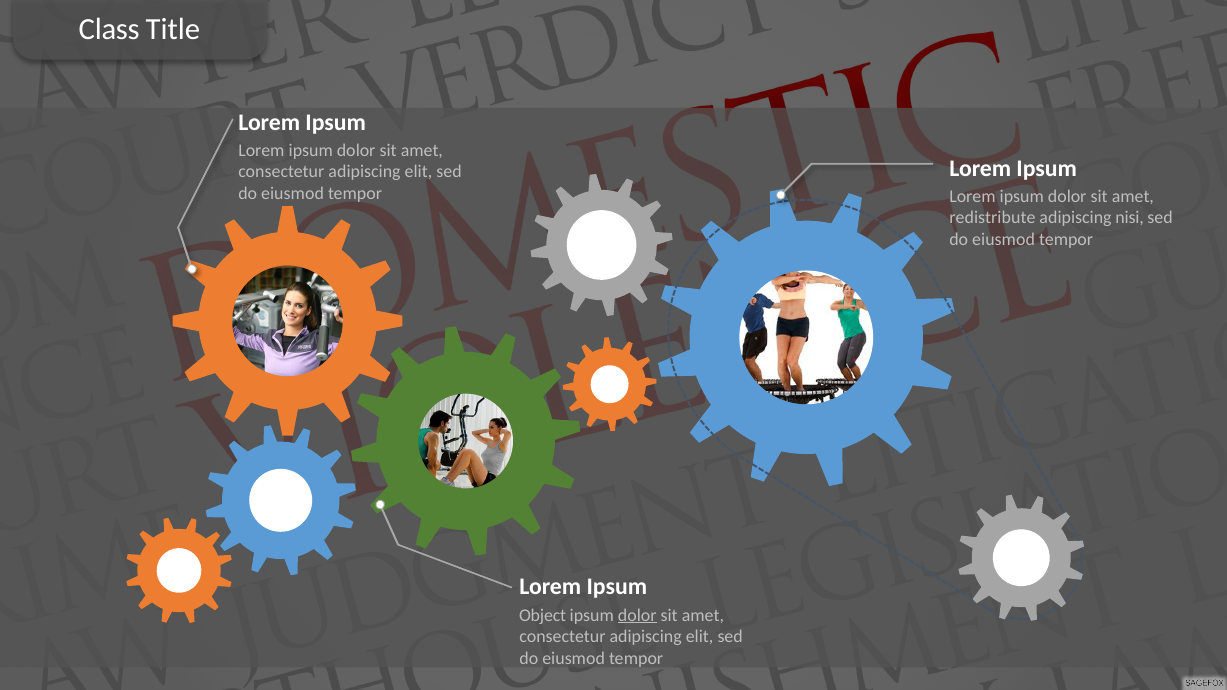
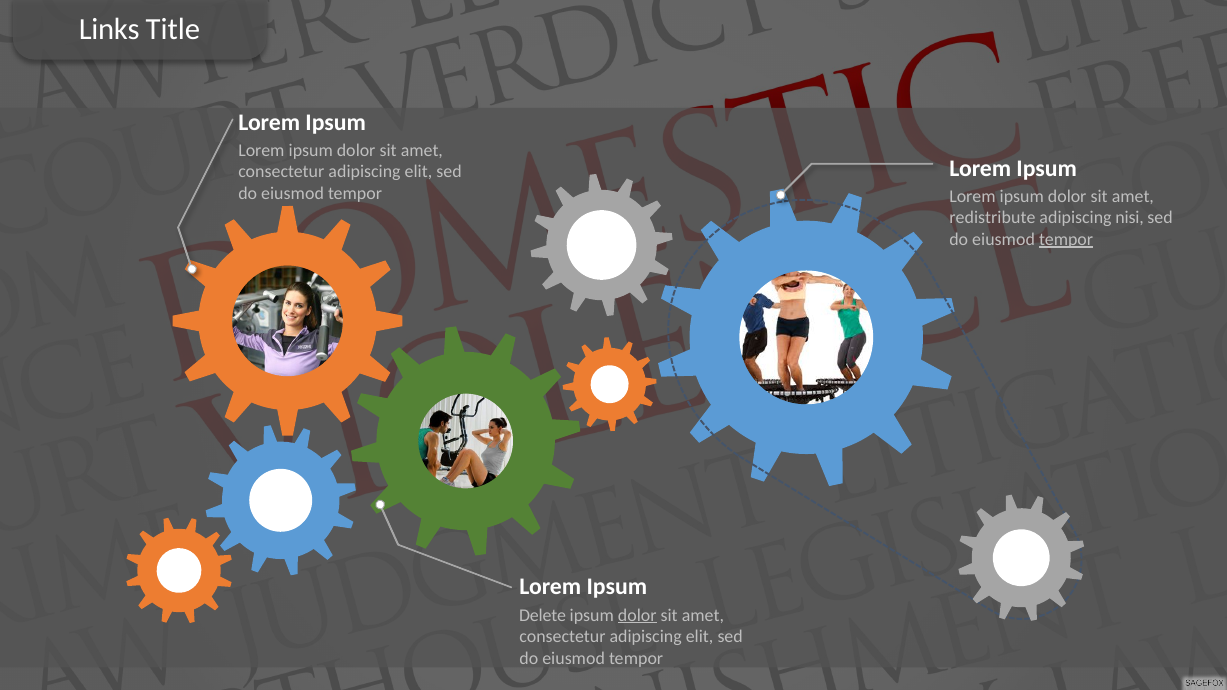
Class: Class -> Links
tempor at (1066, 239) underline: none -> present
Object: Object -> Delete
